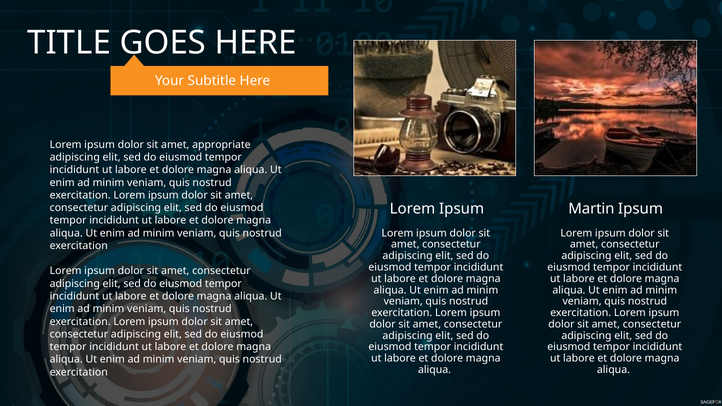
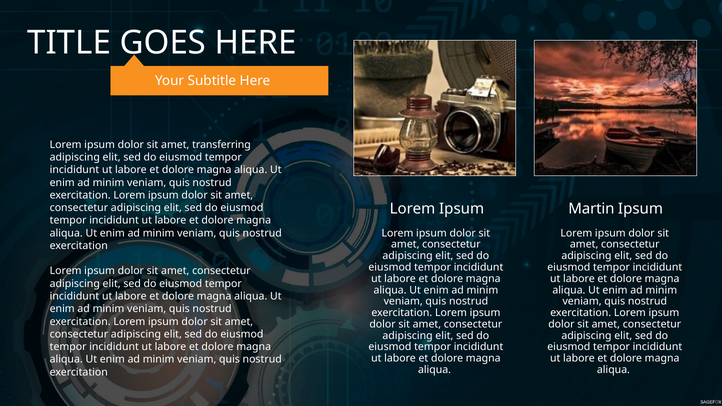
appropriate: appropriate -> transferring
